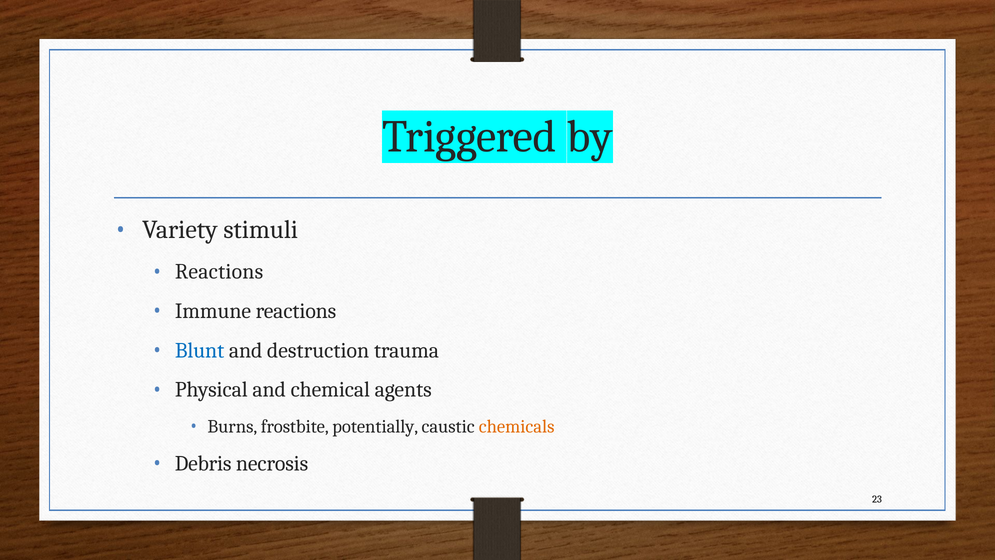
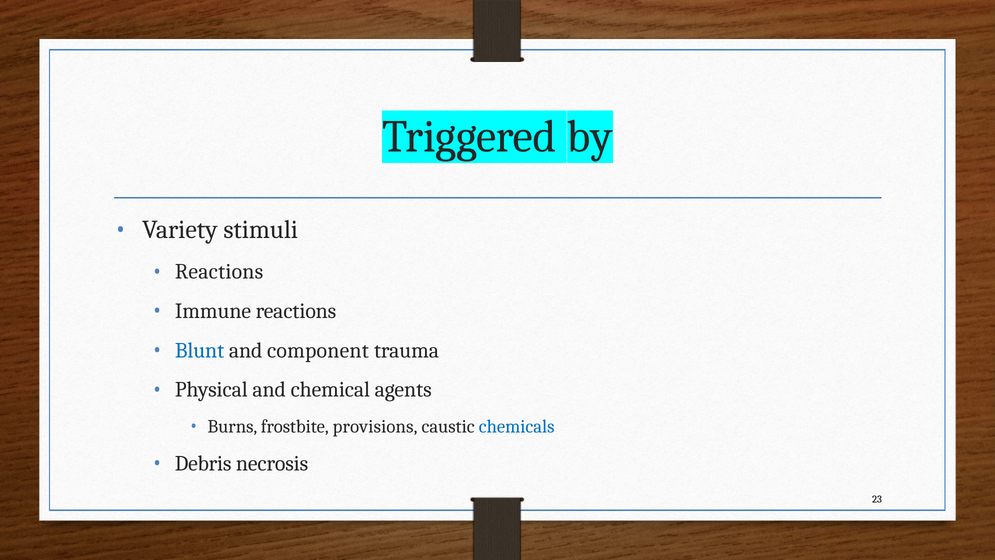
destruction: destruction -> component
potentially: potentially -> provisions
chemicals colour: orange -> blue
